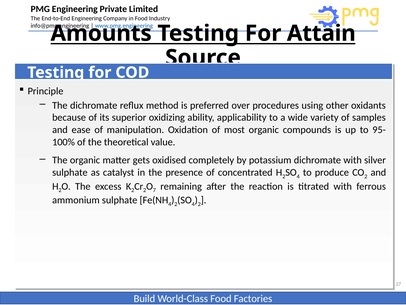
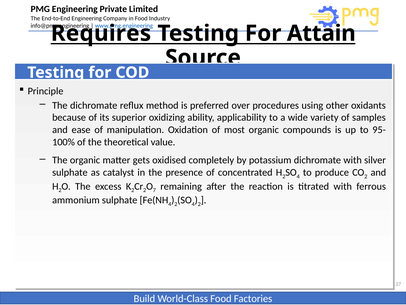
Amounts: Amounts -> Requires
